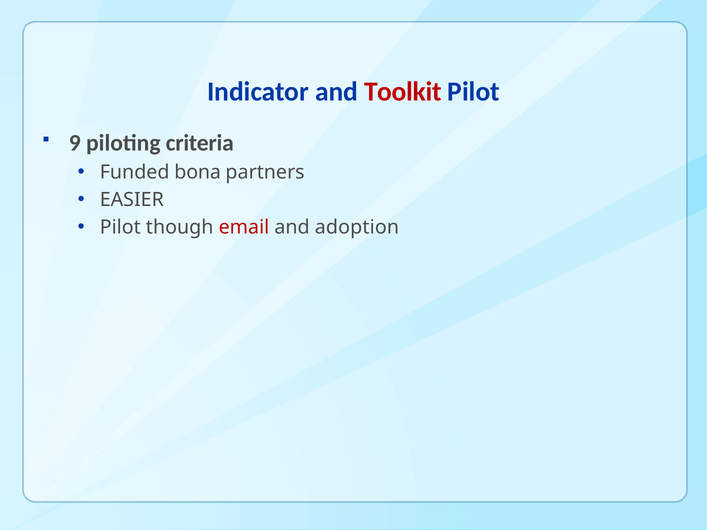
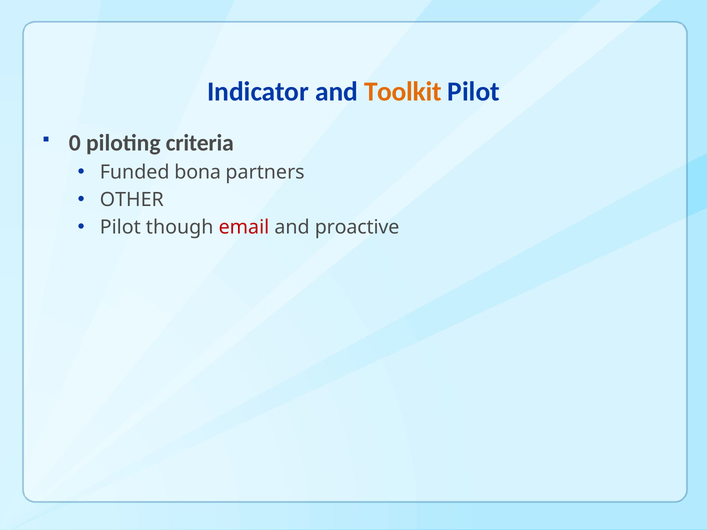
Toolkit colour: red -> orange
9: 9 -> 0
EASIER: EASIER -> OTHER
adoption: adoption -> proactive
